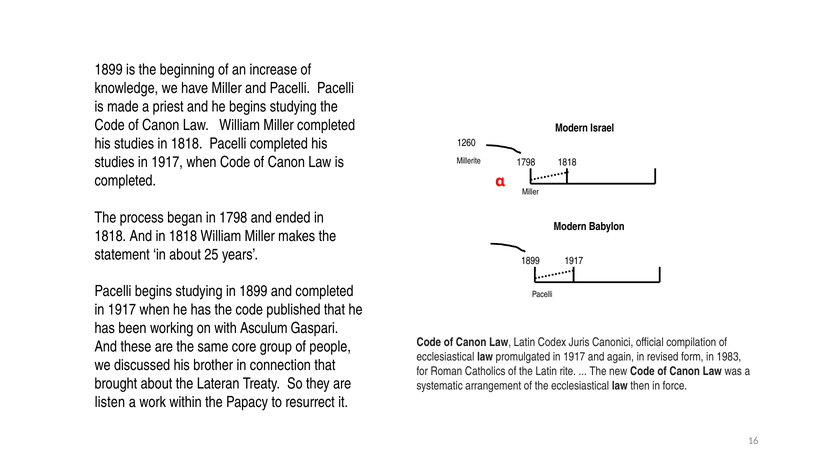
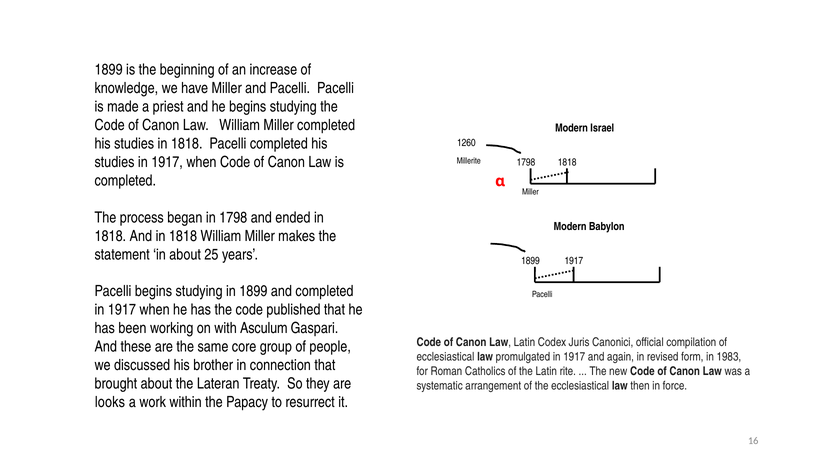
listen: listen -> looks
